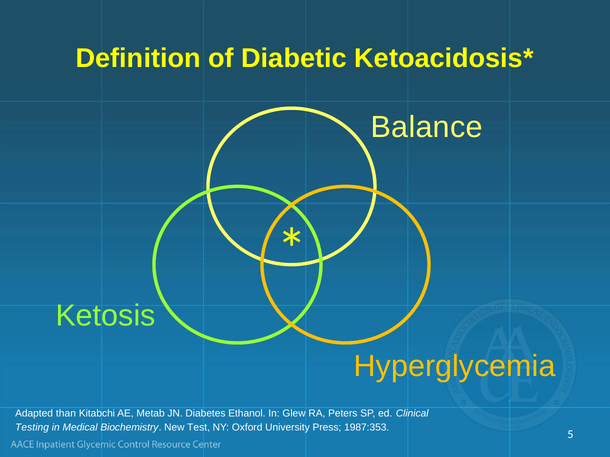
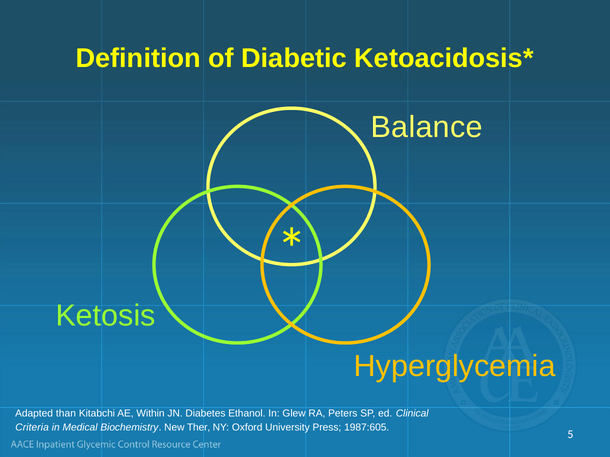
Metab: Metab -> Within
Testing: Testing -> Criteria
Test: Test -> Ther
1987:353: 1987:353 -> 1987:605
